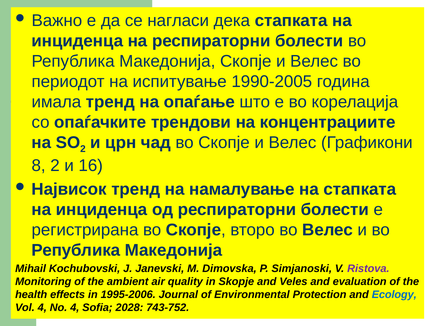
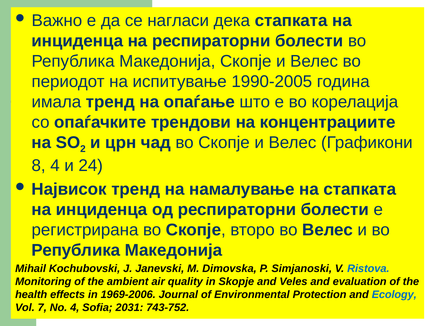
8 2: 2 -> 4
16: 16 -> 24
Ristova colour: purple -> blue
1995-2006: 1995-2006 -> 1969-2006
Vol 4: 4 -> 7
2028: 2028 -> 2031
